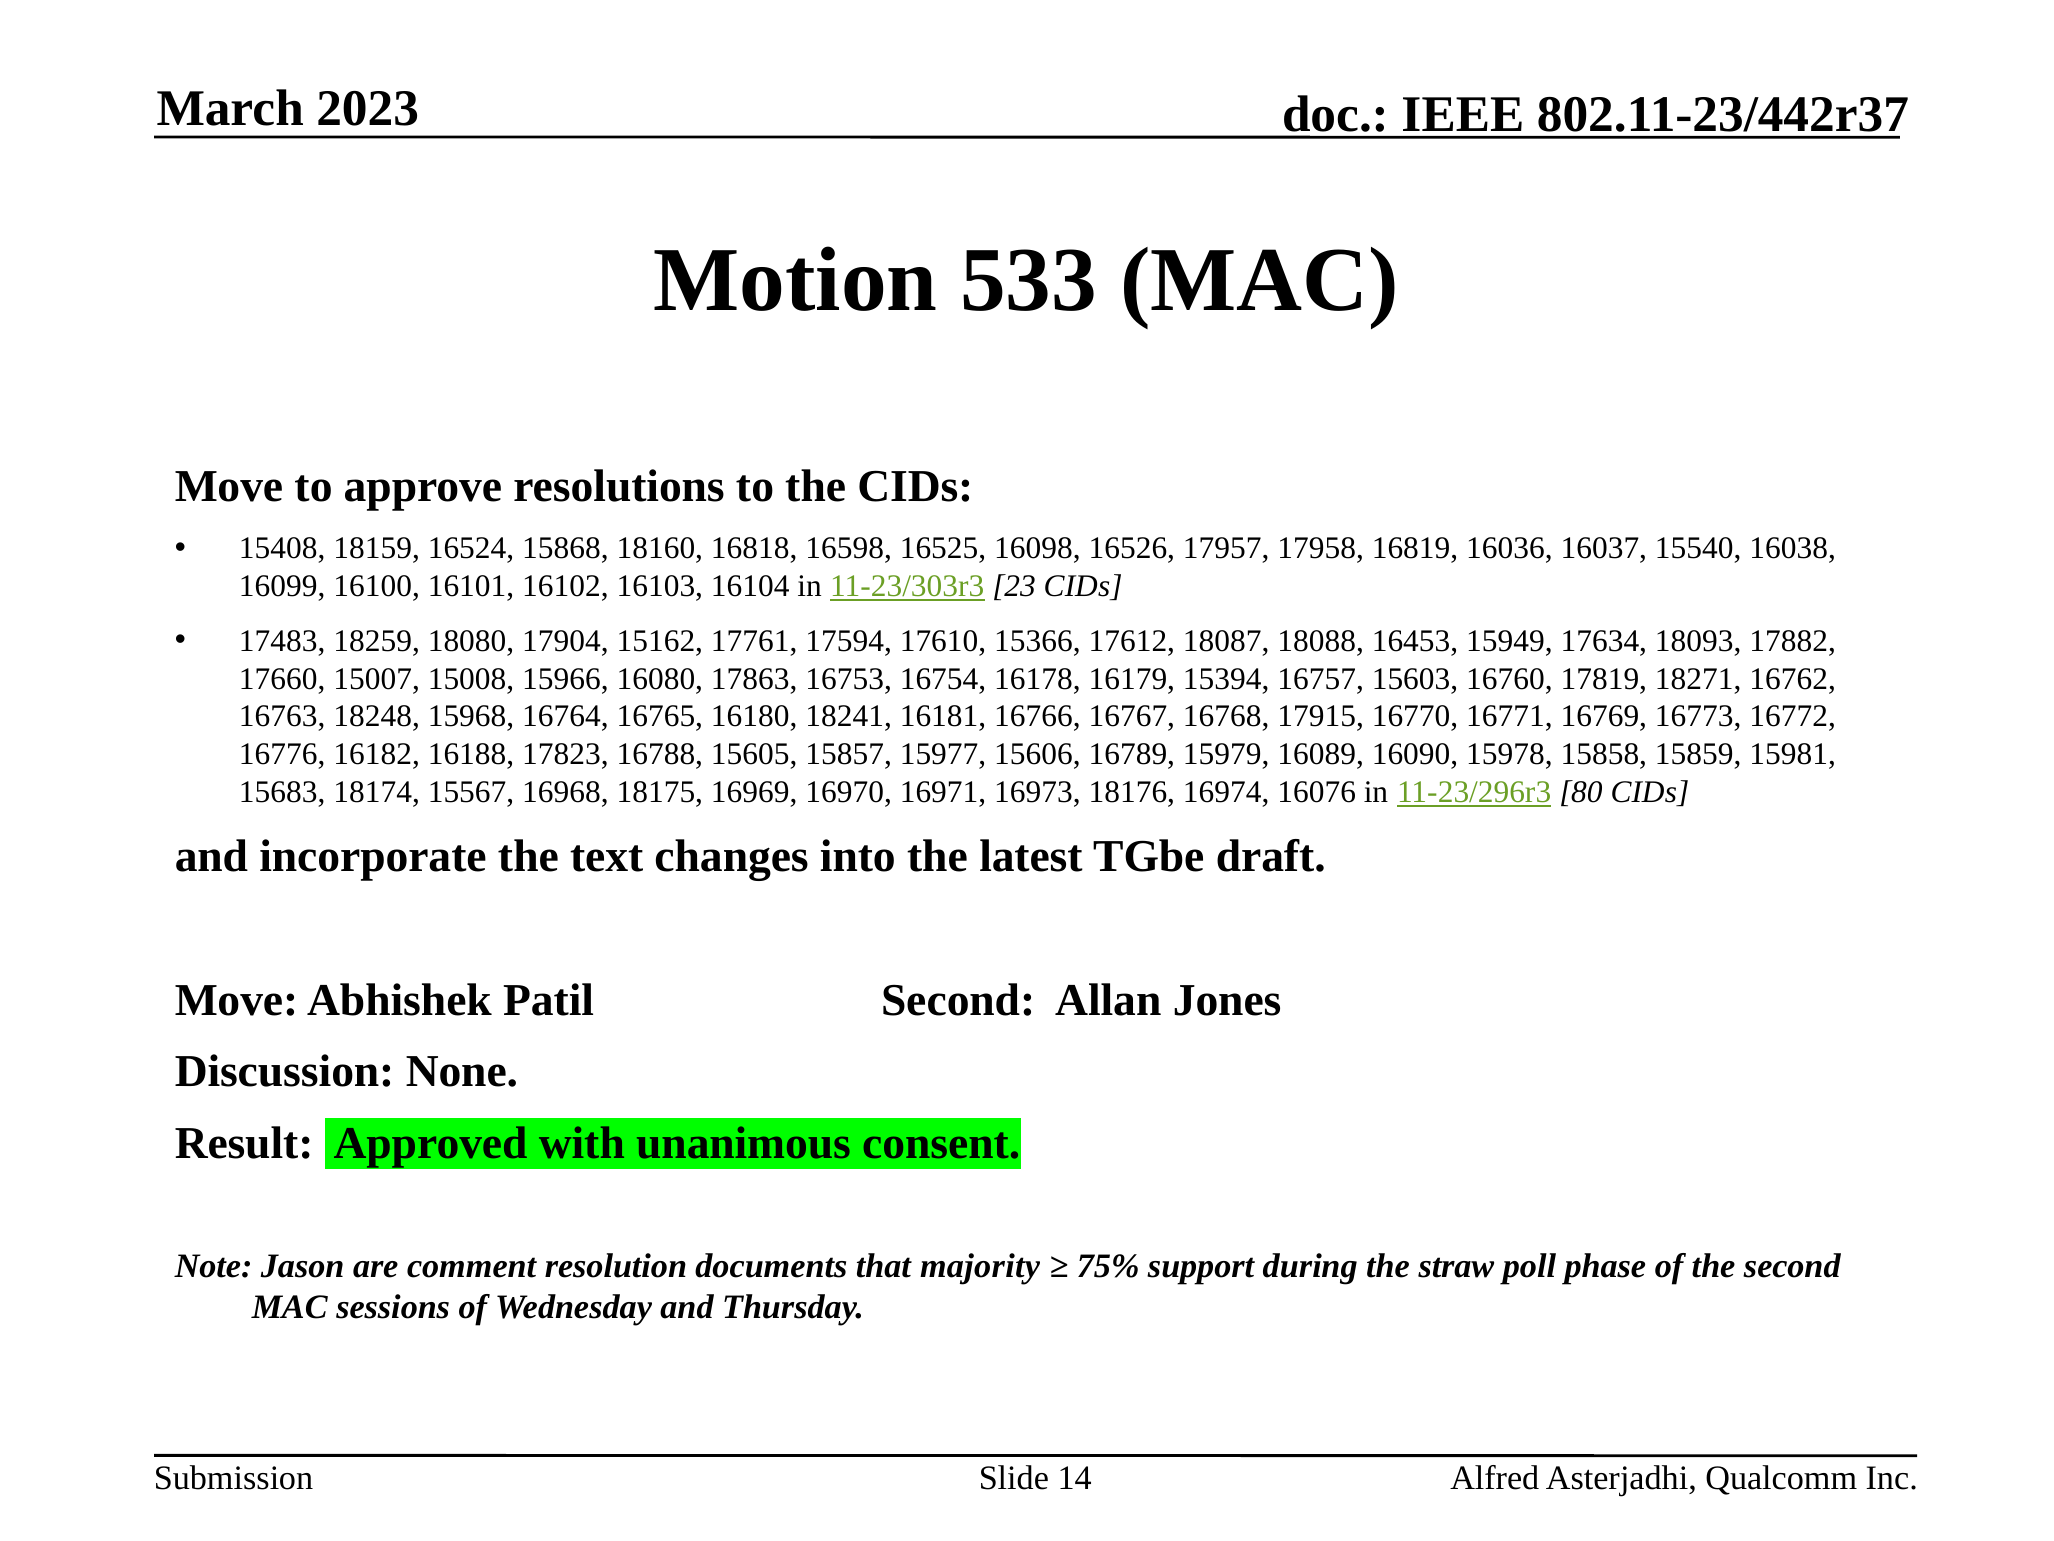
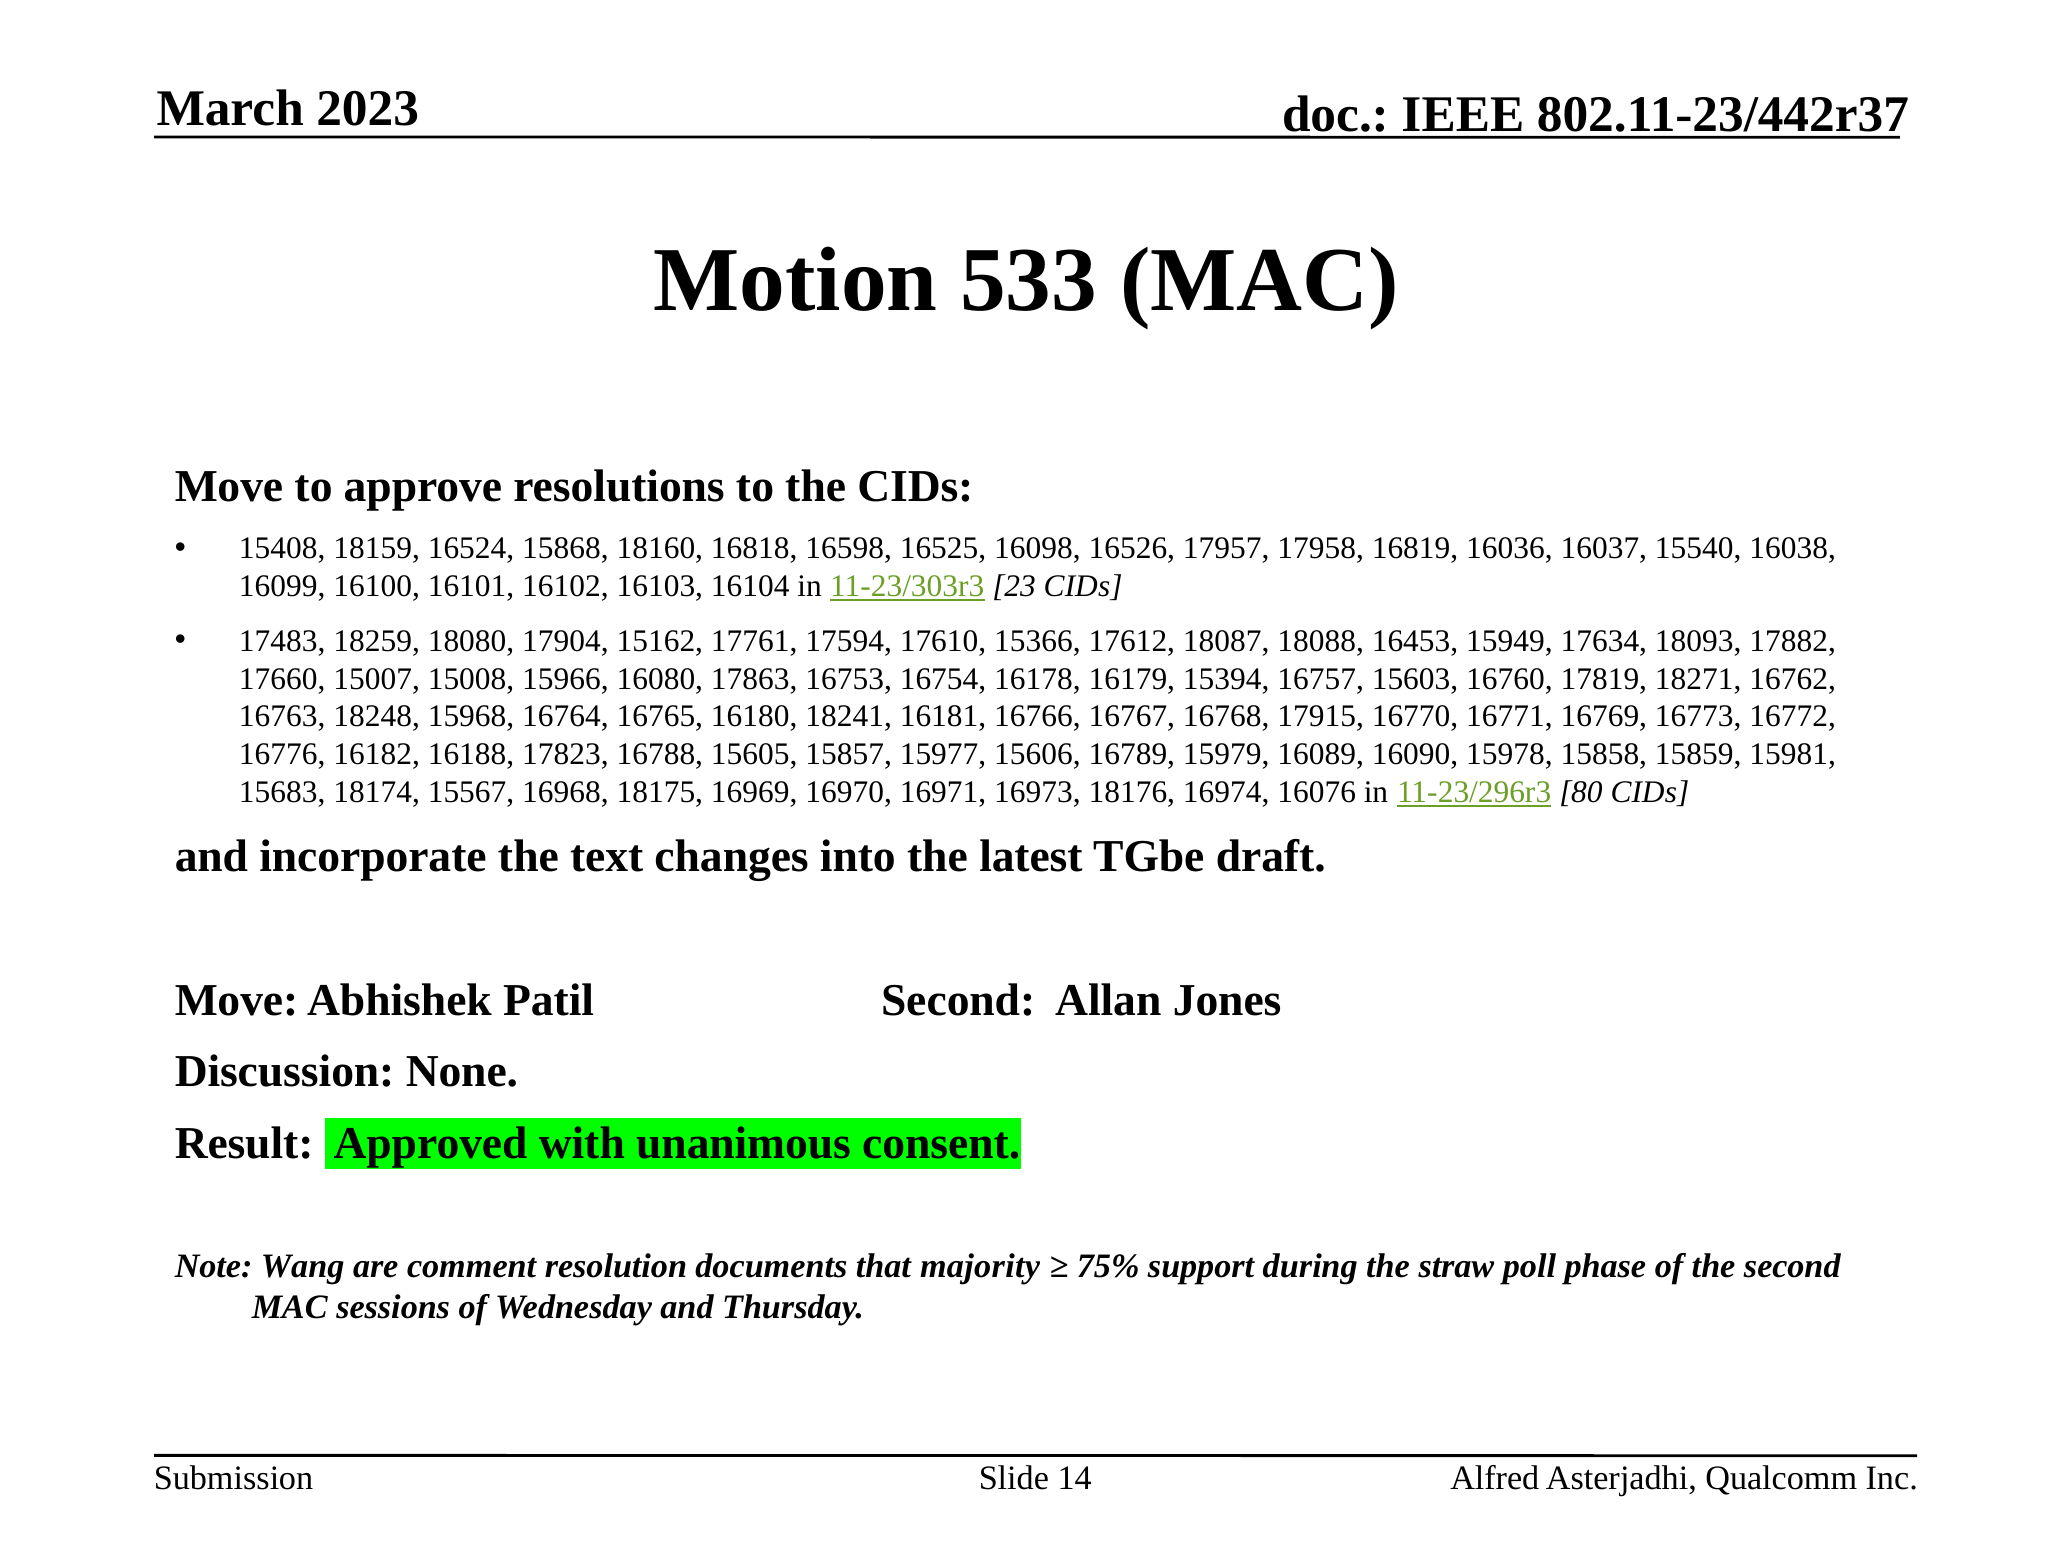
Jason: Jason -> Wang
